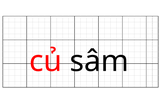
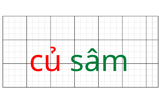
sâm colour: black -> green
